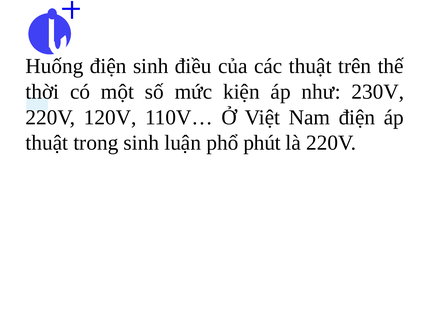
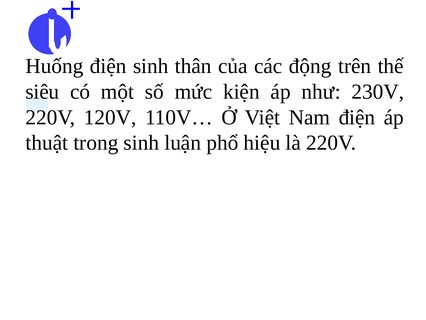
điều: điều -> thân
các thuật: thuật -> động
thời: thời -> siêu
phút: phút -> hiệu
